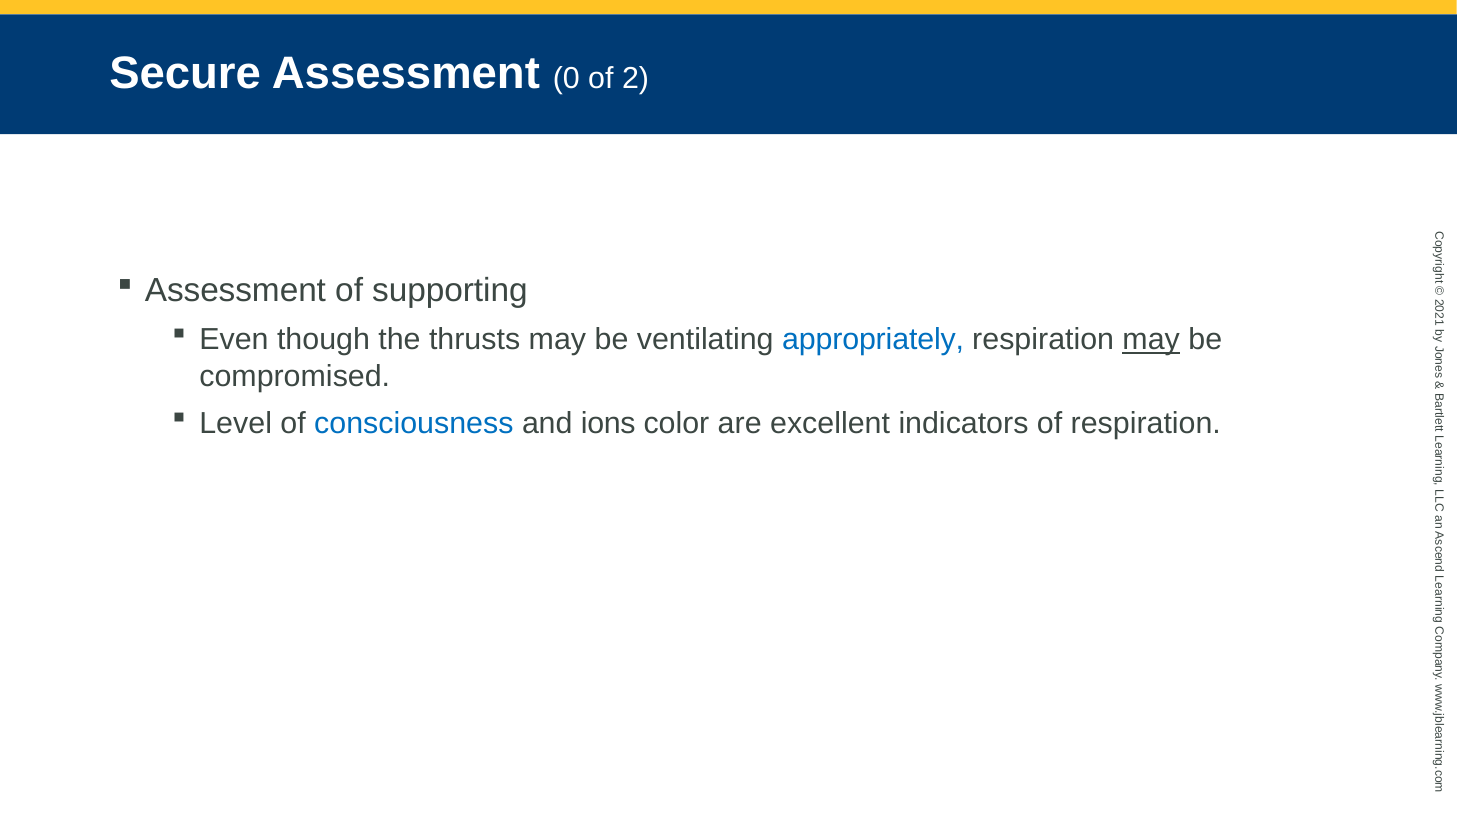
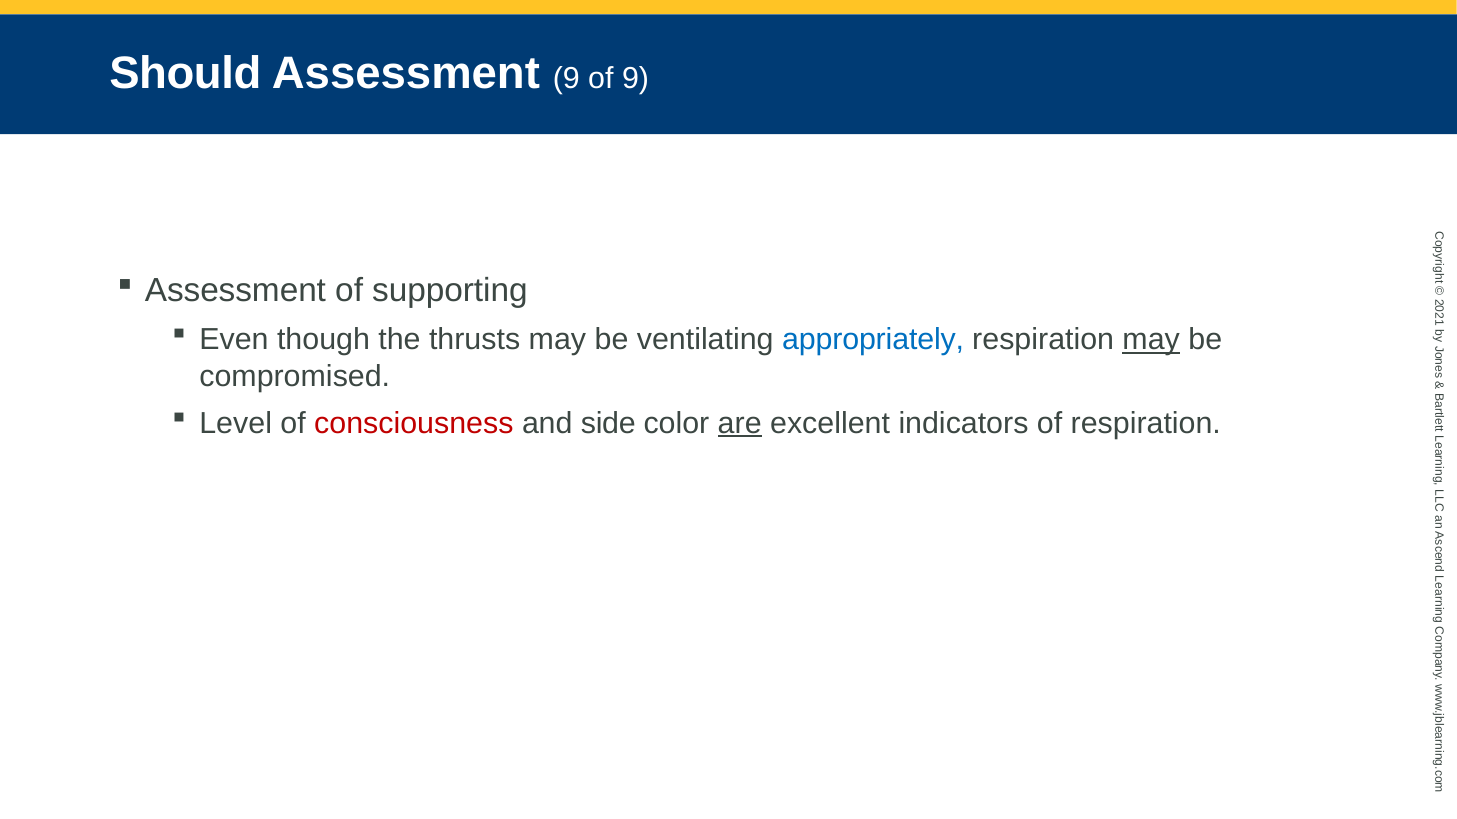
Secure: Secure -> Should
Assessment 0: 0 -> 9
of 2: 2 -> 9
consciousness colour: blue -> red
ions: ions -> side
are underline: none -> present
